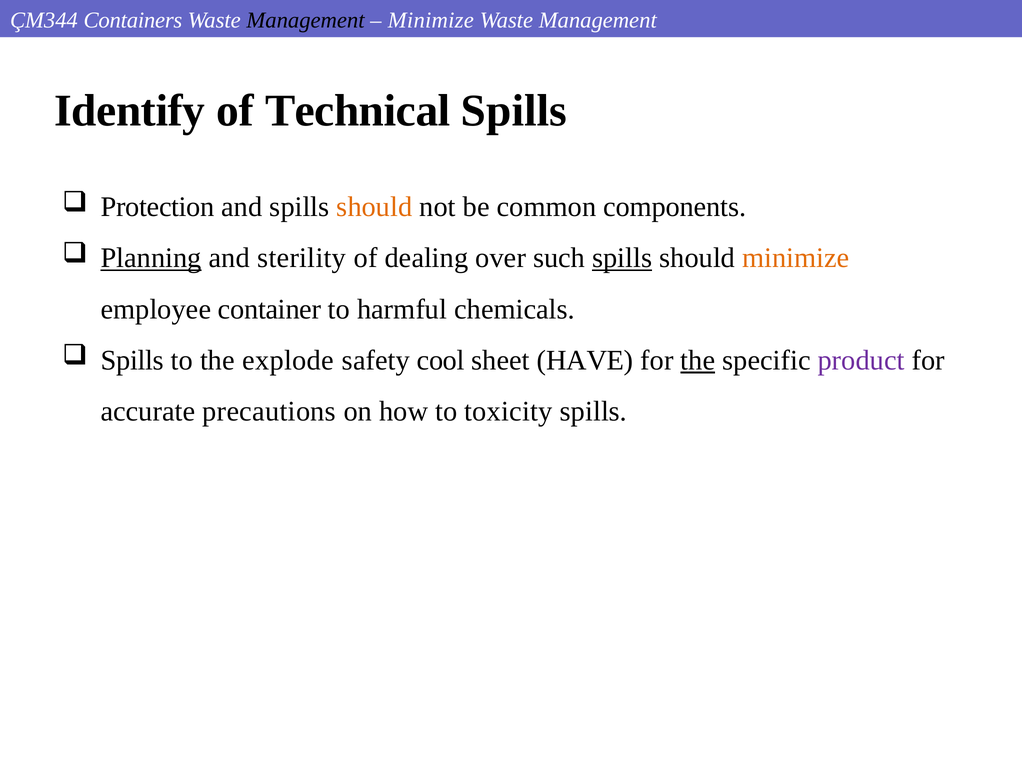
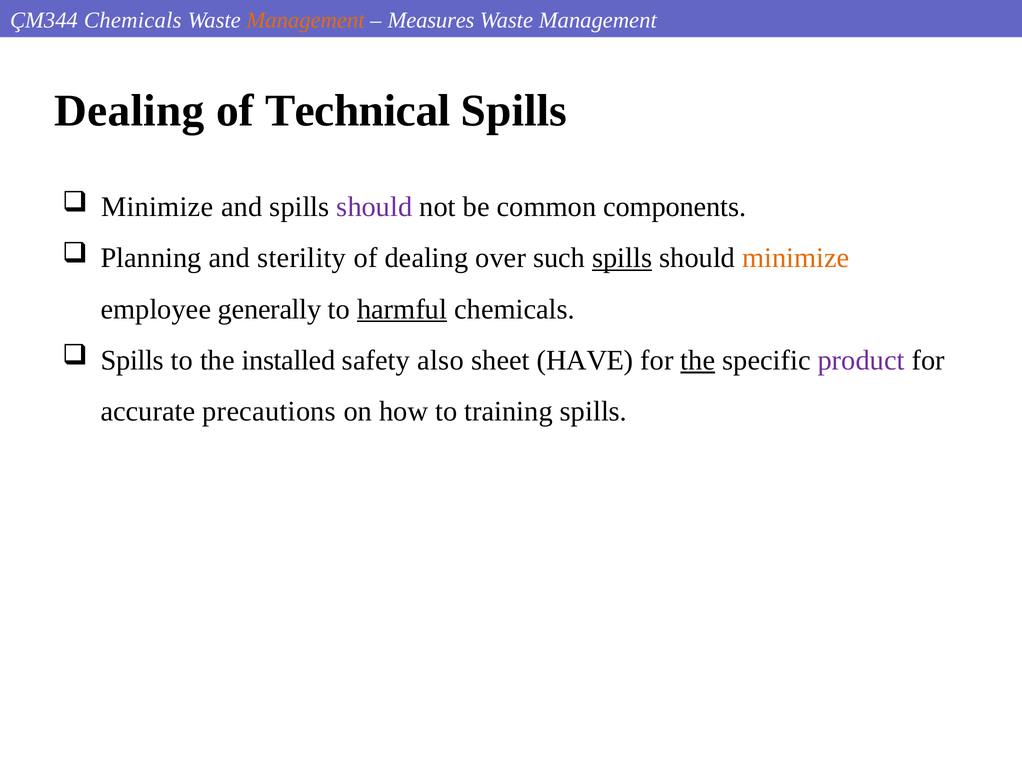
ÇM344 Containers: Containers -> Chemicals
Management at (306, 20) colour: black -> orange
Minimize at (431, 20): Minimize -> Measures
Identify at (130, 111): Identify -> Dealing
Protection at (158, 207): Protection -> Minimize
should at (374, 207) colour: orange -> purple
Planning underline: present -> none
container: container -> generally
harmful underline: none -> present
explode: explode -> installed
cool: cool -> also
toxicity: toxicity -> training
